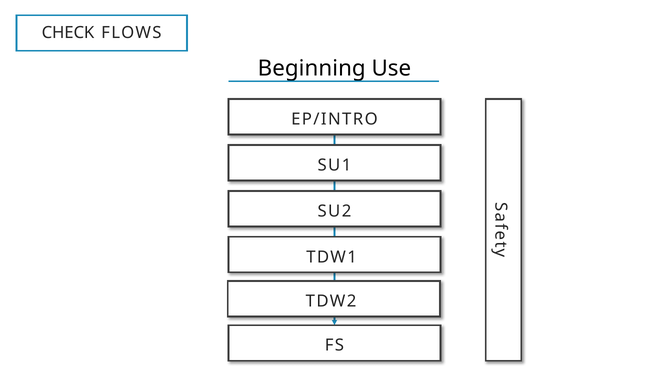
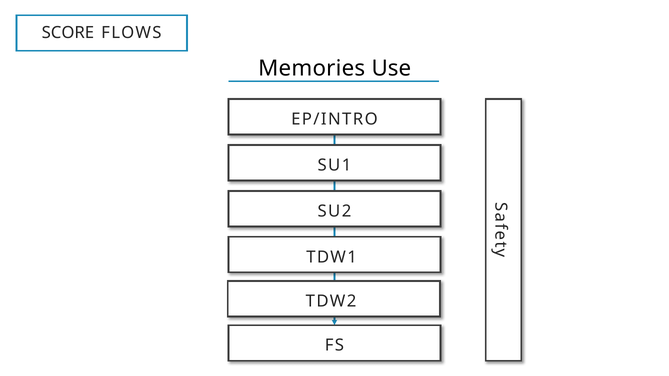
CHECK: CHECK -> SCORE
Beginning: Beginning -> Memories
